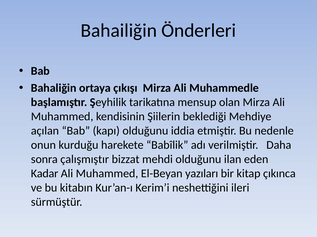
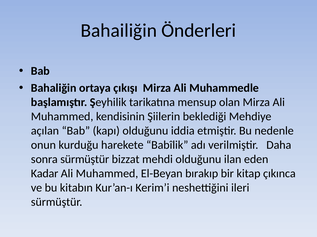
sonra çalışmıştır: çalışmıştır -> sürmüştür
yazıları: yazıları -> bırakıp
